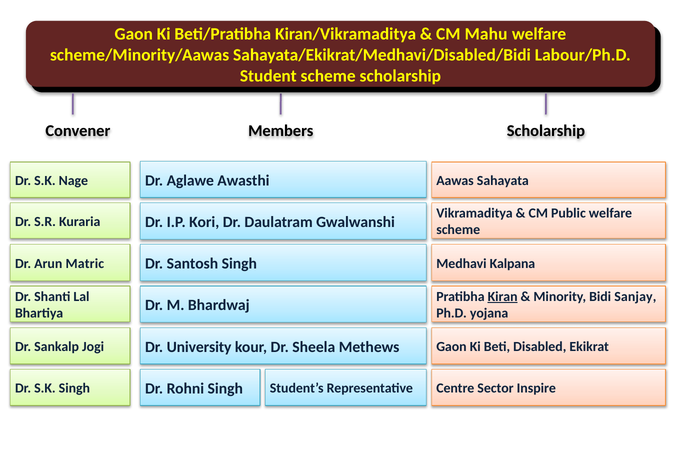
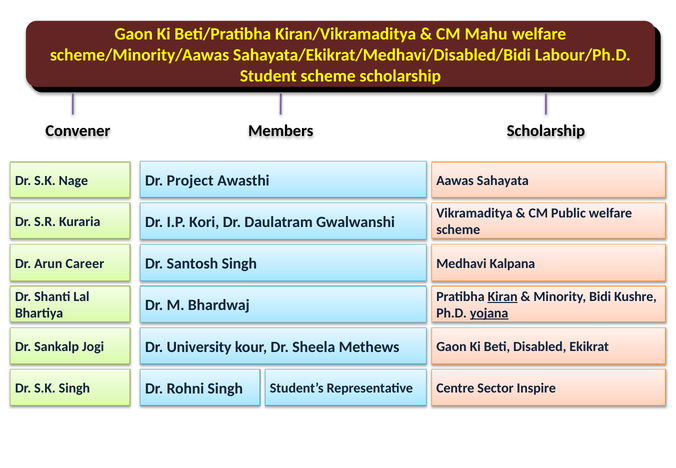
Aglawe: Aglawe -> Project
Matric: Matric -> Career
Sanjay: Sanjay -> Kushre
yojana underline: none -> present
